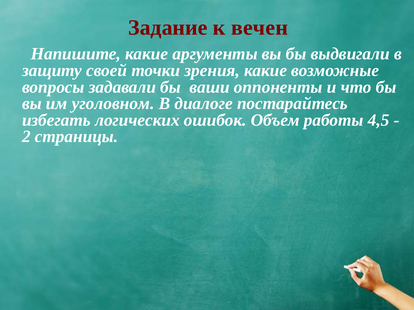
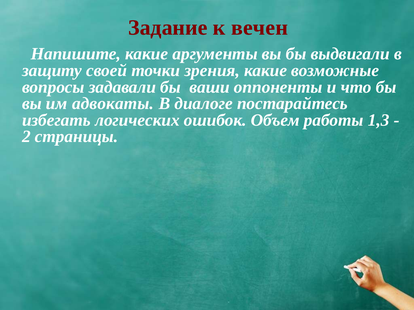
уголовном: уголовном -> адвокаты
4,5: 4,5 -> 1,3
